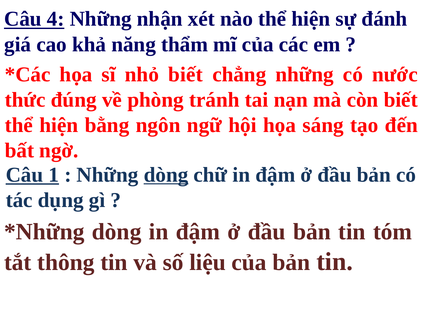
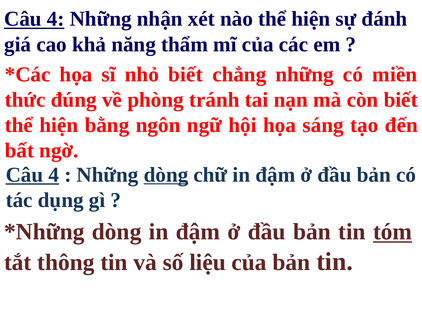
nước: nước -> miền
1 at (54, 174): 1 -> 4
tóm underline: none -> present
